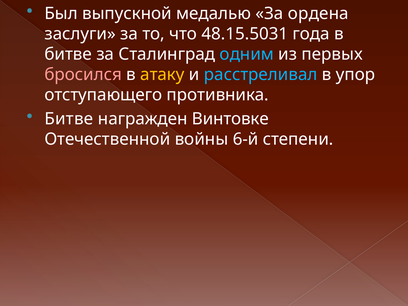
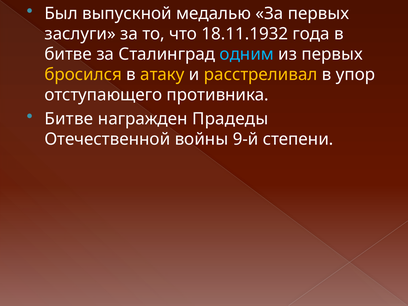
За ордена: ордена -> первых
48.15.5031: 48.15.5031 -> 18.11.1932
бросился colour: pink -> yellow
расстреливал colour: light blue -> yellow
Винтовке: Винтовке -> Прадеды
6-й: 6-й -> 9-й
